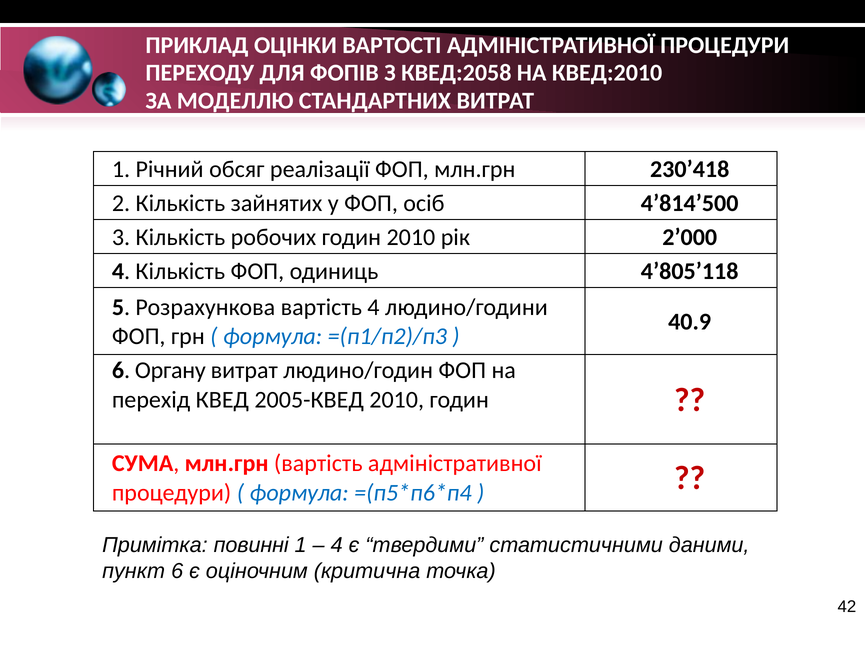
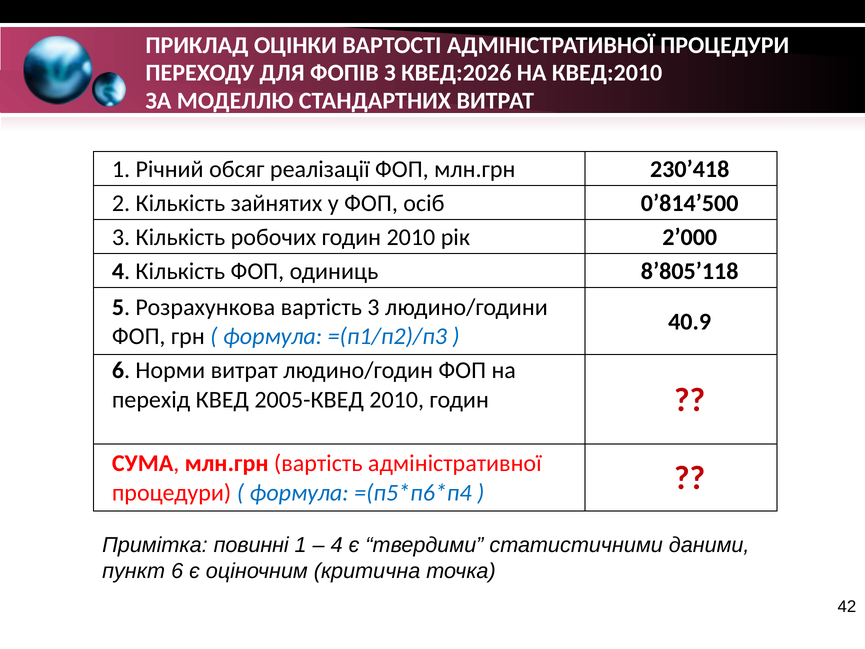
КВЕД:2058: КВЕД:2058 -> КВЕД:2026
4’814’500: 4’814’500 -> 0’814’500
4’805’118: 4’805’118 -> 8’805’118
вартість 4: 4 -> 3
Органу: Органу -> Норми
